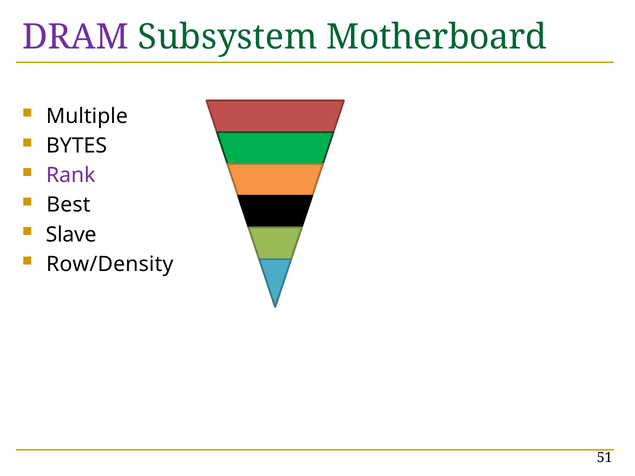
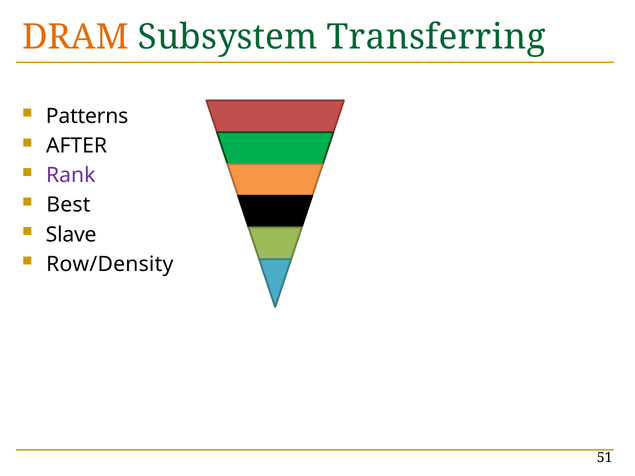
DRAM colour: purple -> orange
Motherboard: Motherboard -> Transferring
Multiple: Multiple -> Patterns
BYTES: BYTES -> AFTER
